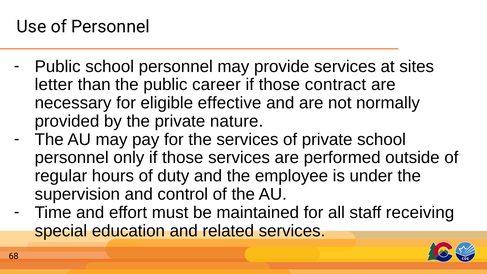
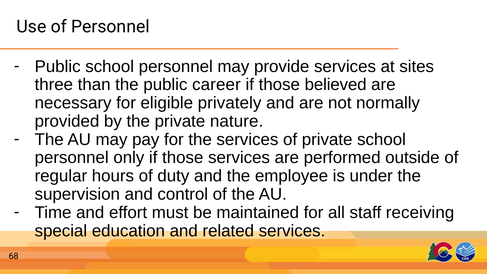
letter: letter -> three
contract: contract -> believed
effective: effective -> privately
